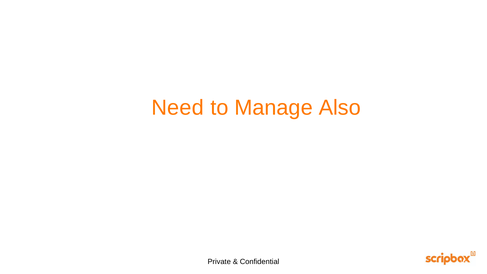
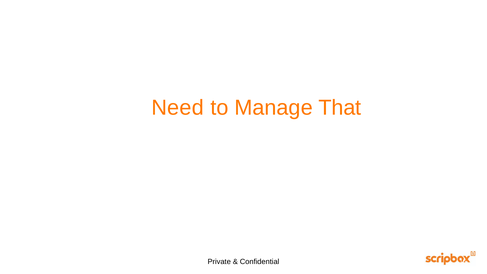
Also: Also -> That
